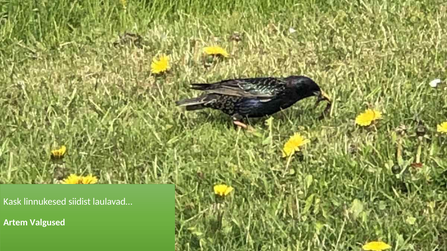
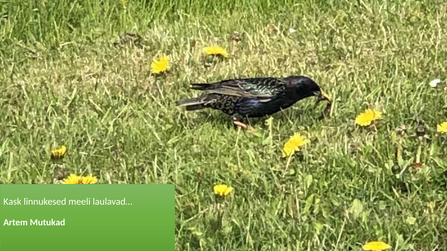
siidist: siidist -> meeli
Valgused: Valgused -> Mutukad
